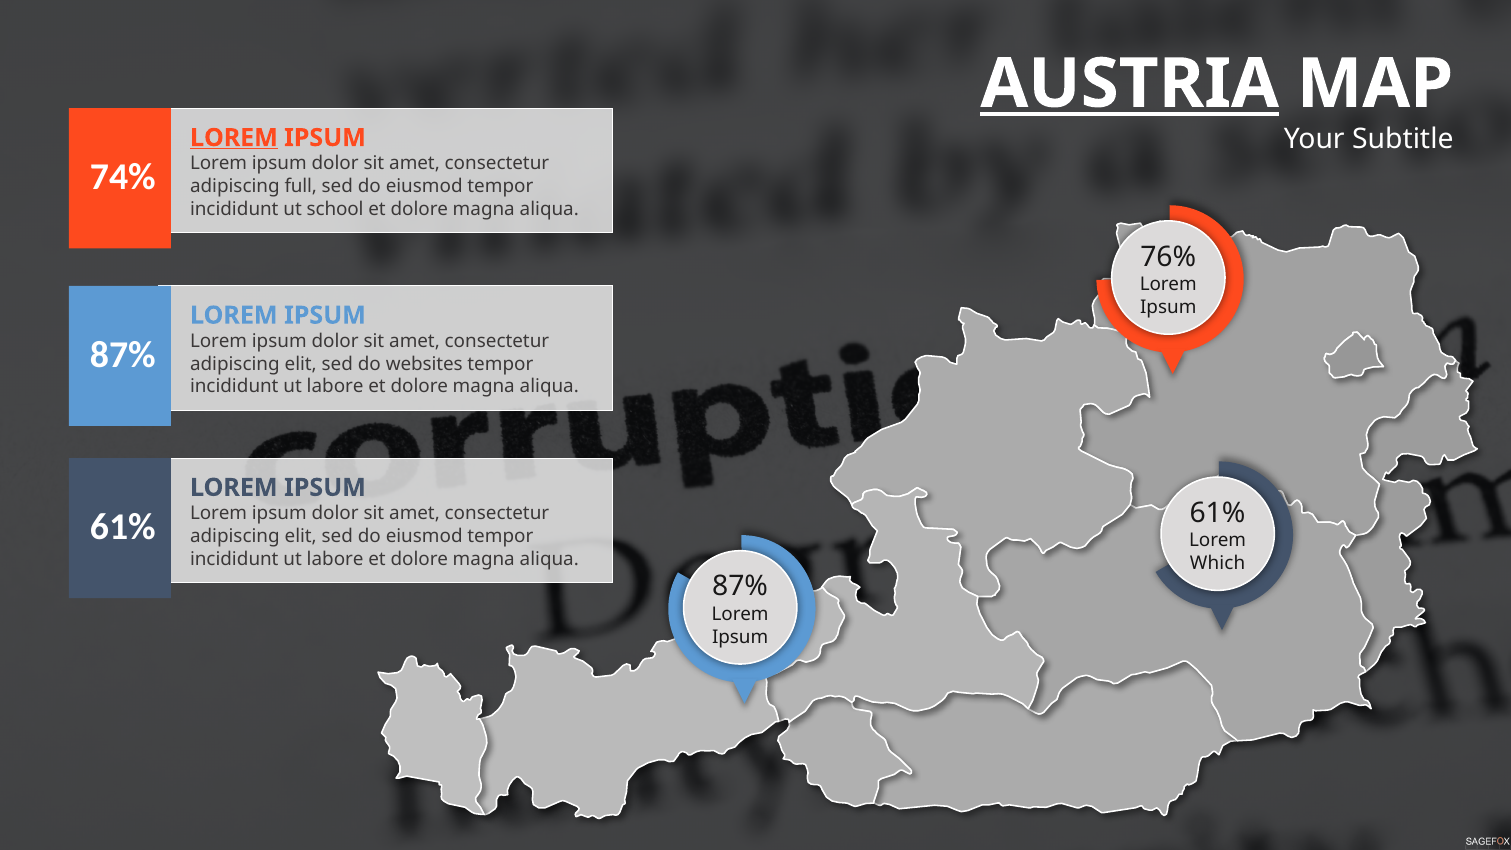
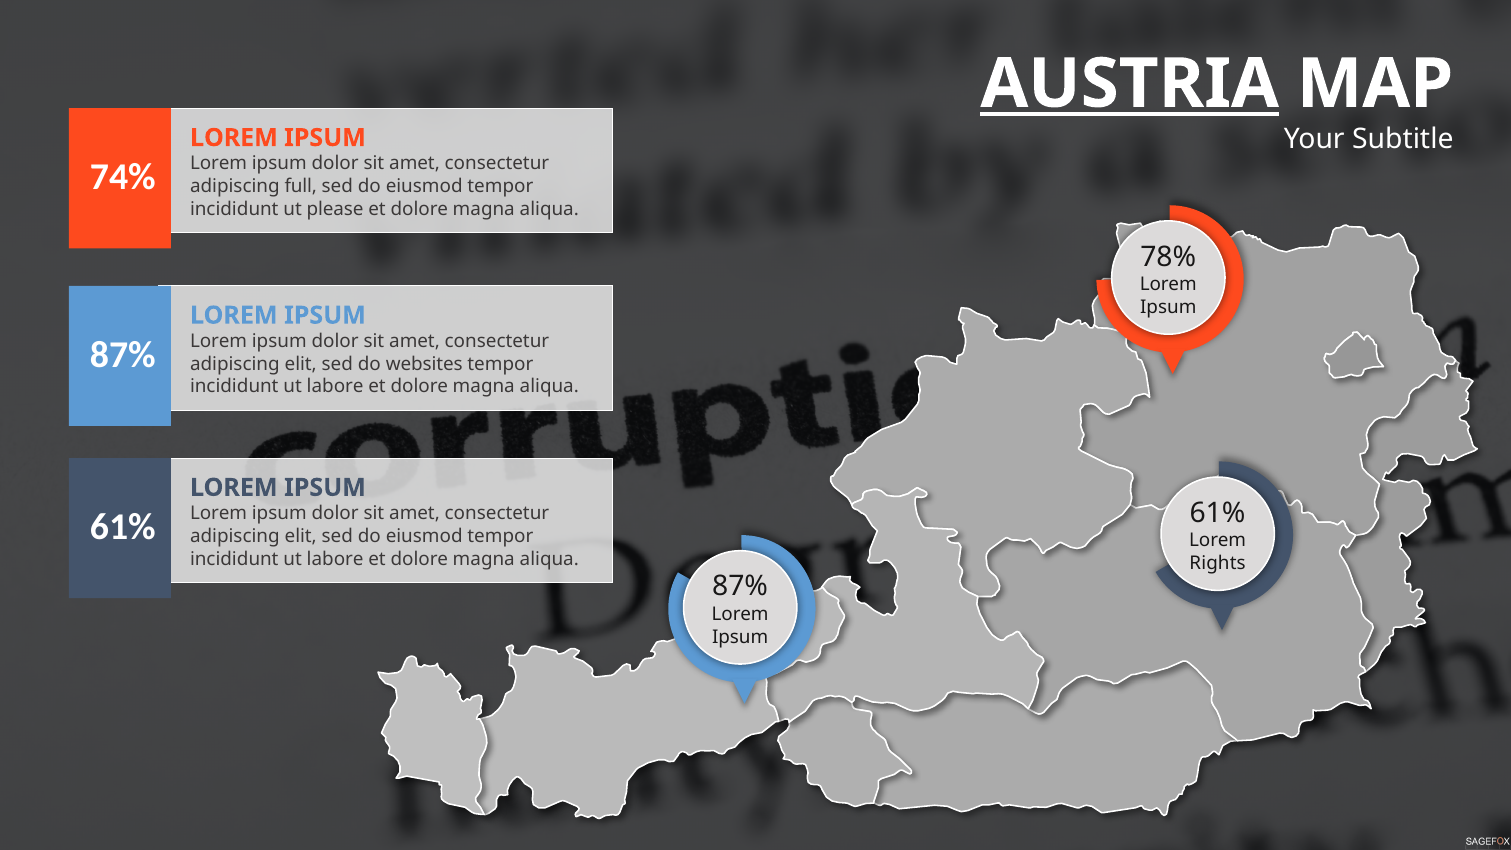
LOREM at (234, 138) underline: present -> none
school: school -> please
76%: 76% -> 78%
Which: Which -> Rights
